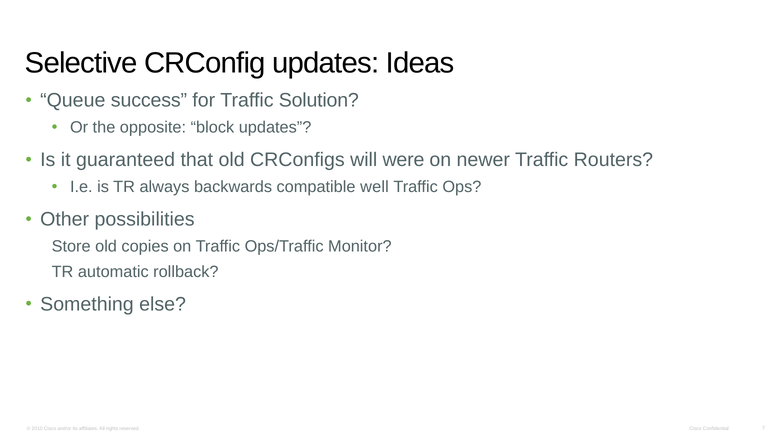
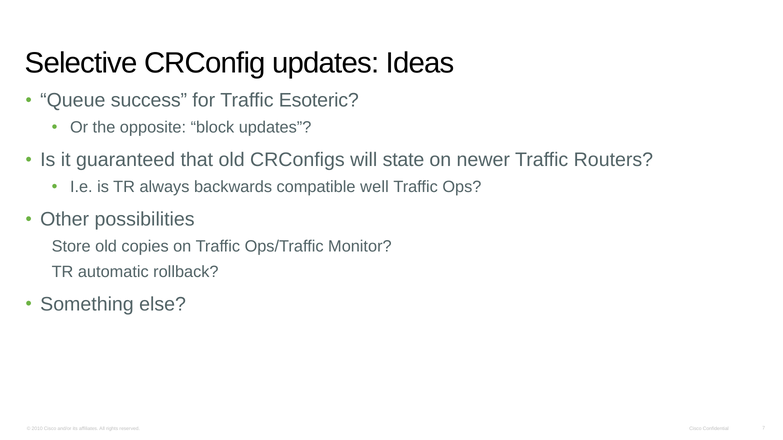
Solution: Solution -> Esoteric
were: were -> state
